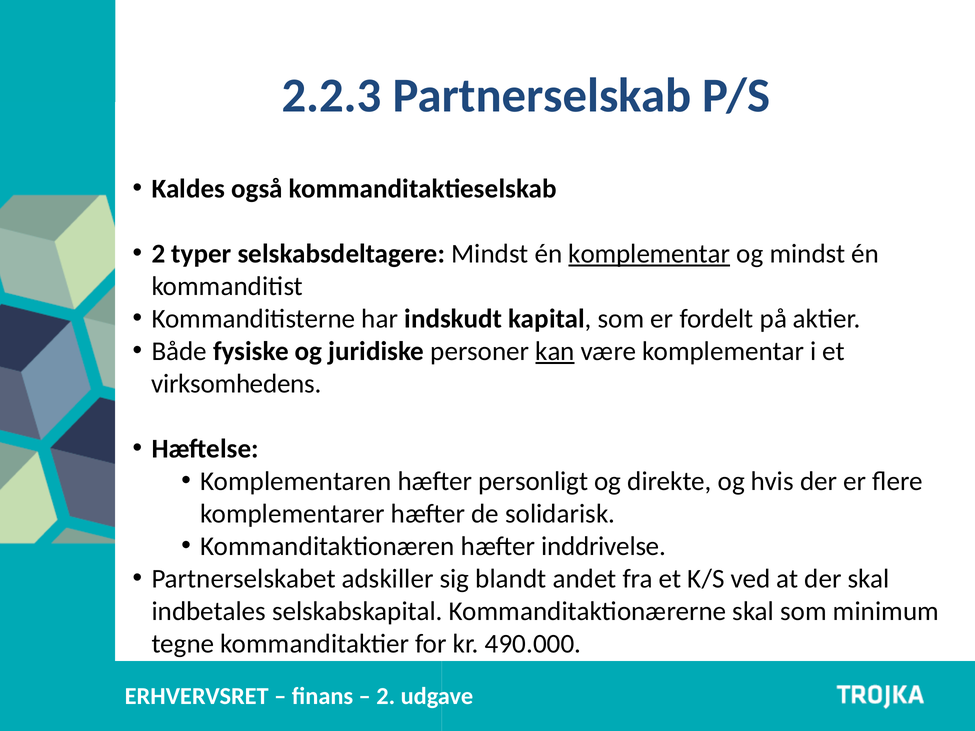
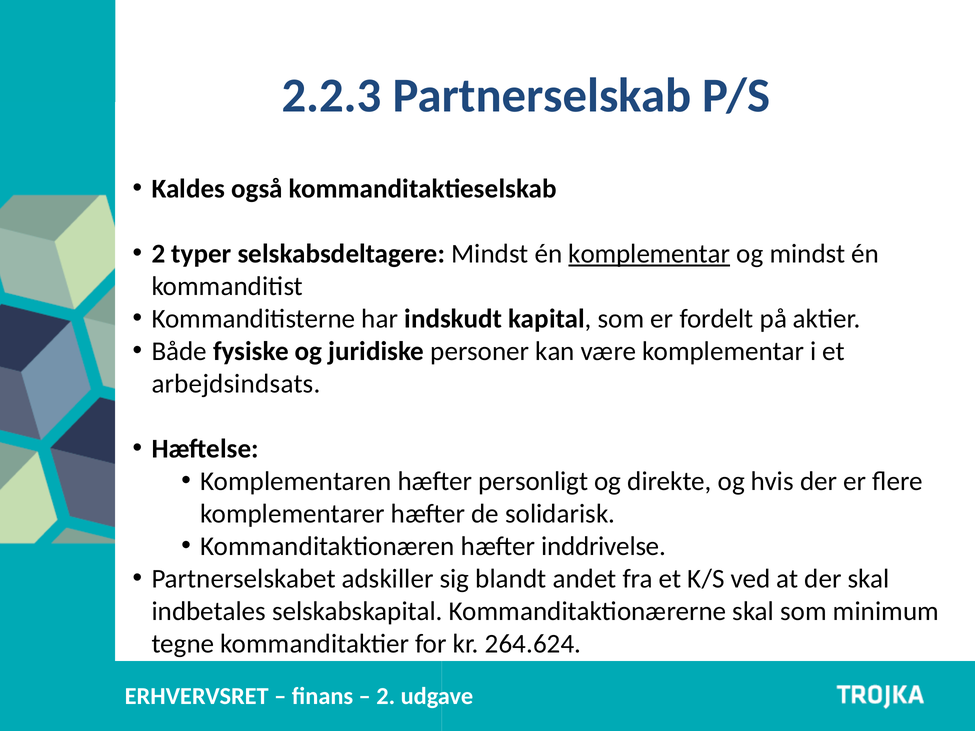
kan underline: present -> none
virksomhedens: virksomhedens -> arbejdsindsats
490.000: 490.000 -> 264.624
